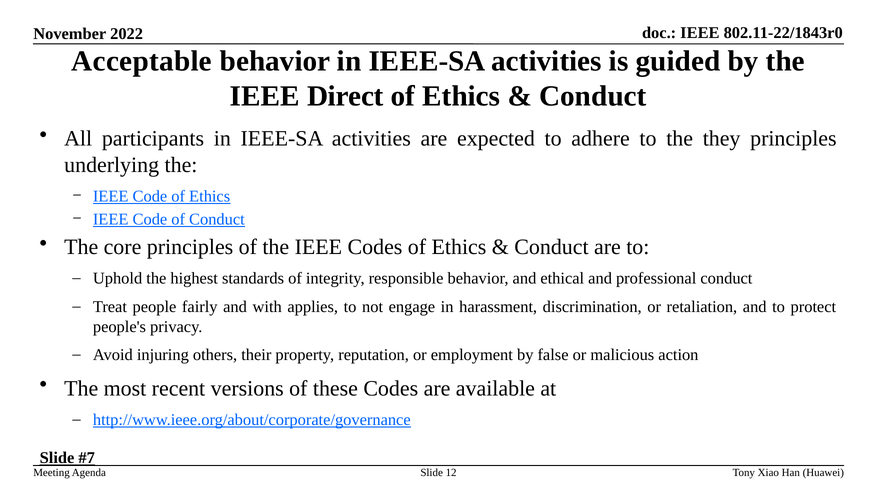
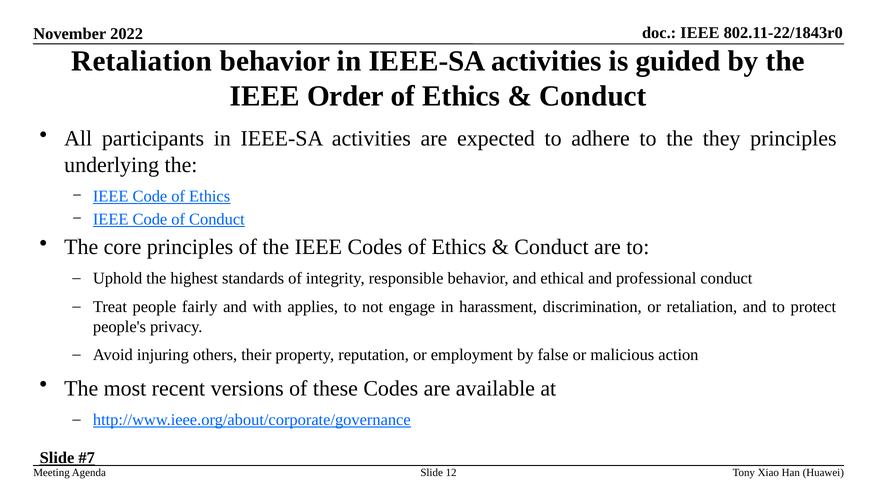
Acceptable at (142, 61): Acceptable -> Retaliation
Direct: Direct -> Order
